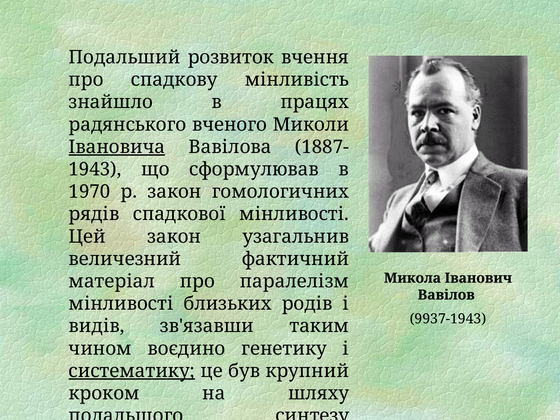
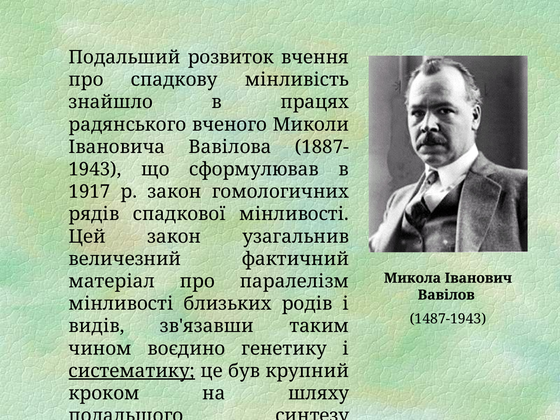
Івановича underline: present -> none
1970: 1970 -> 1917
9937-1943: 9937-1943 -> 1487-1943
